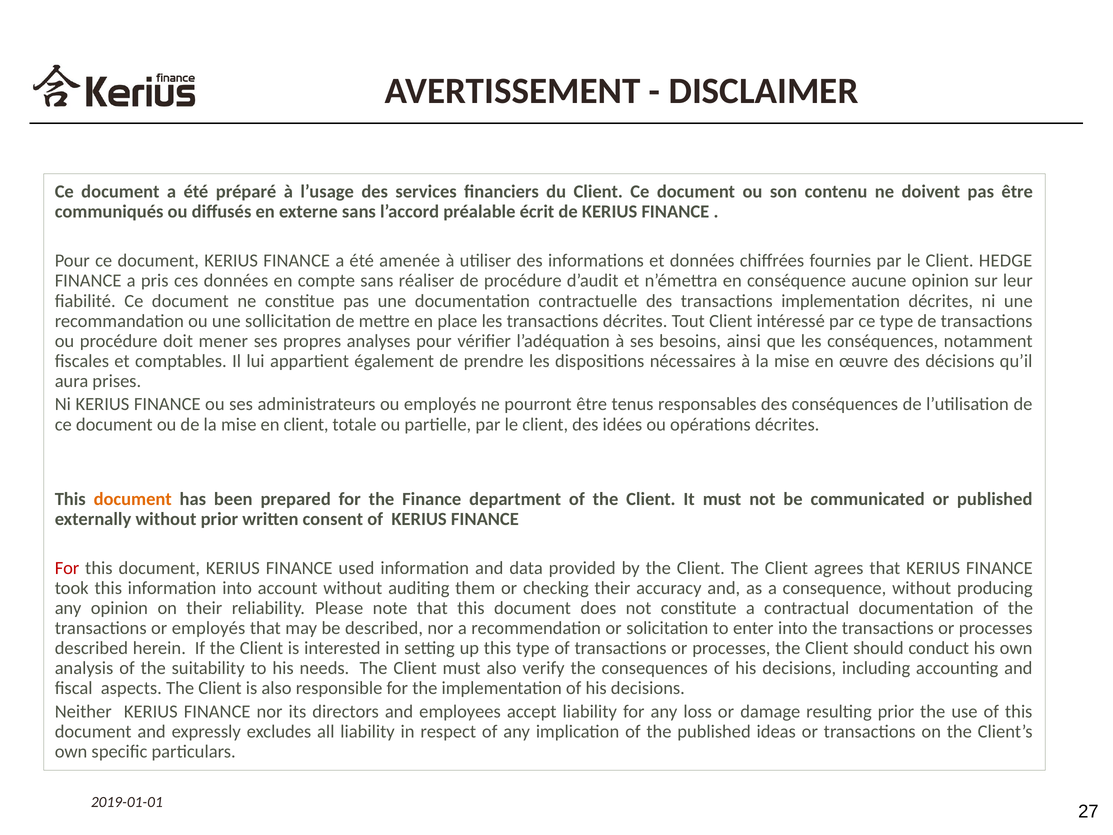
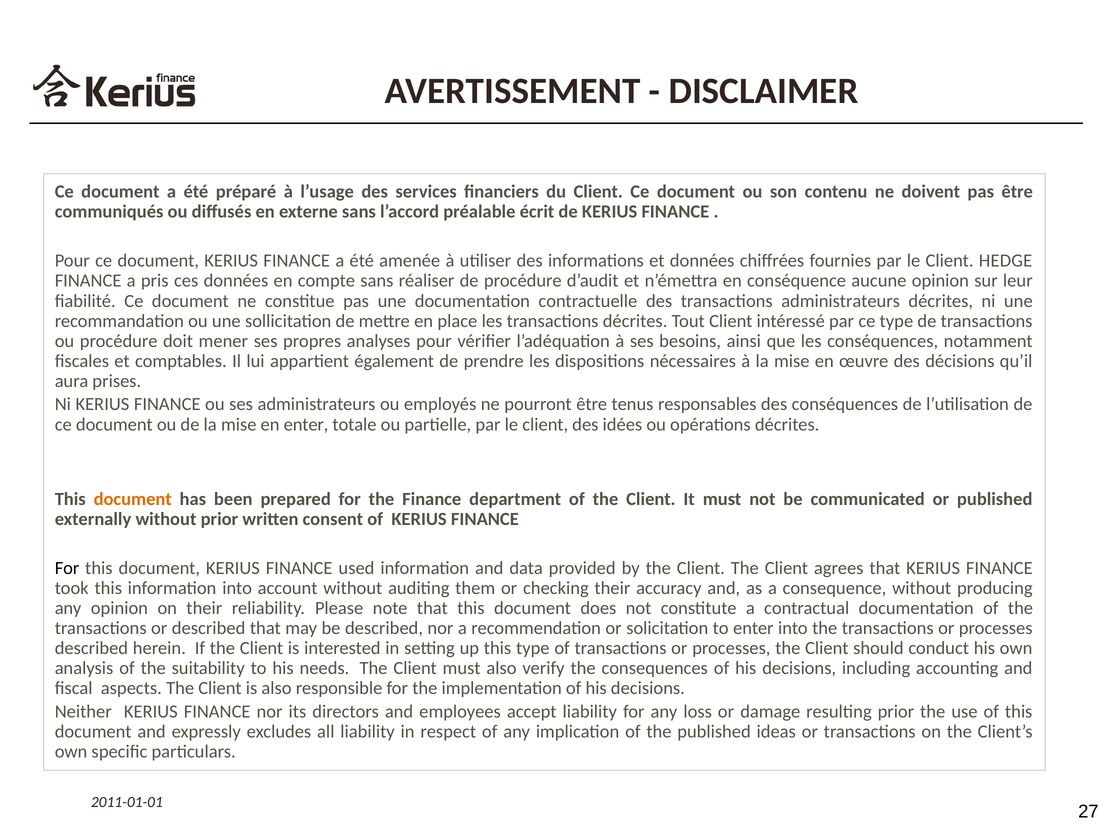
transactions implementation: implementation -> administrateurs
en client: client -> enter
For at (67, 568) colour: red -> black
or employés: employés -> described
2019-01-01: 2019-01-01 -> 2011-01-01
